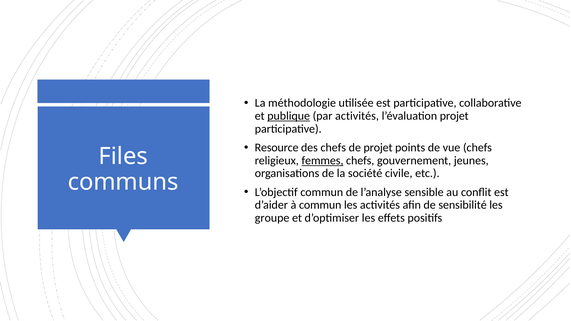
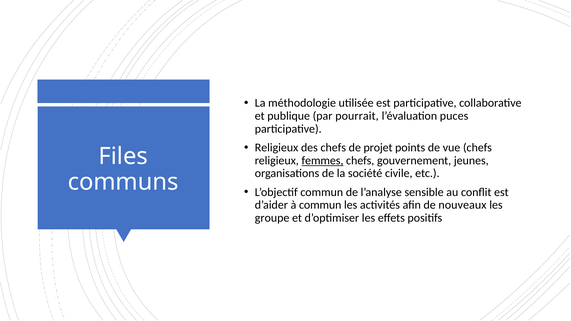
publique underline: present -> none
par activités: activités -> pourrait
l’évaluation projet: projet -> puces
Resource at (277, 148): Resource -> Religieux
sensibilité: sensibilité -> nouveaux
